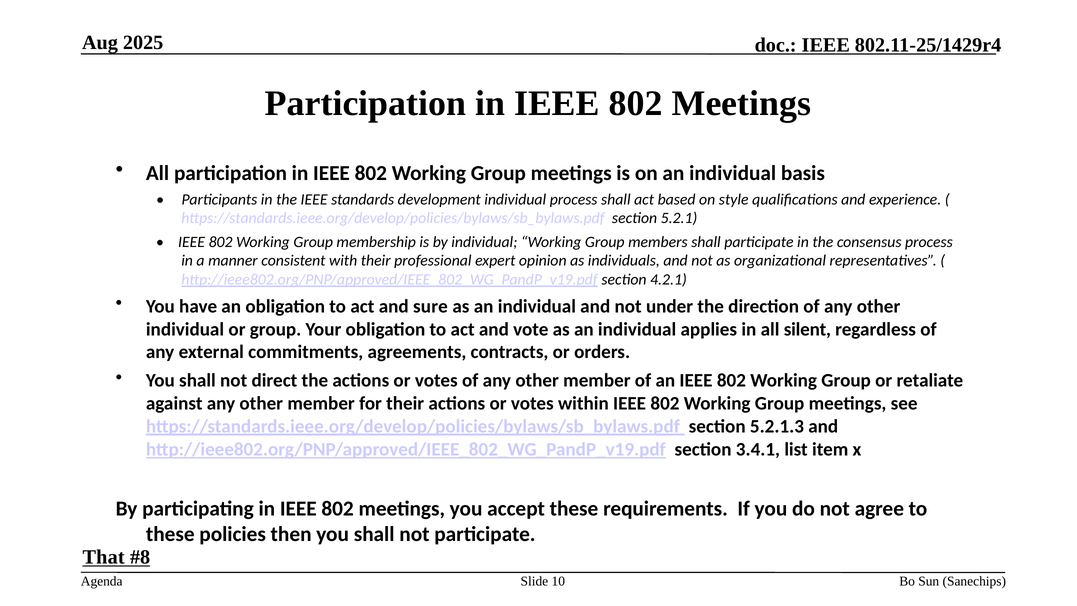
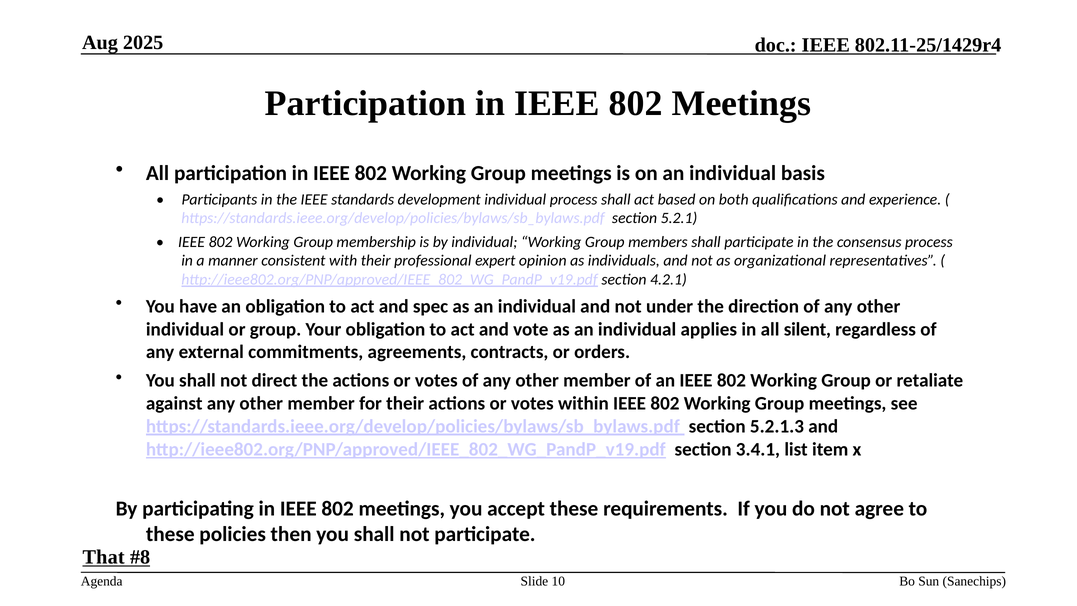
style: style -> both
sure: sure -> spec
